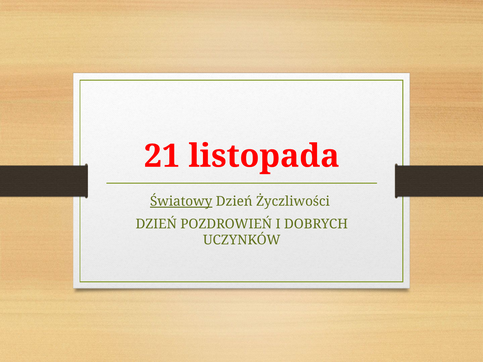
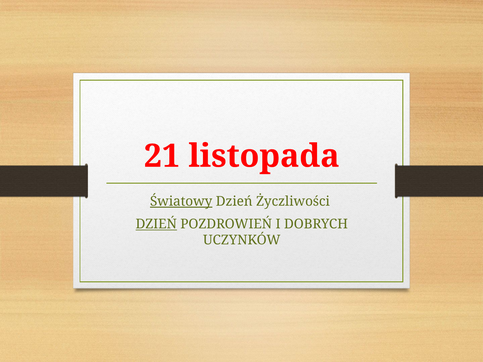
DZIEŃ at (156, 224) underline: none -> present
